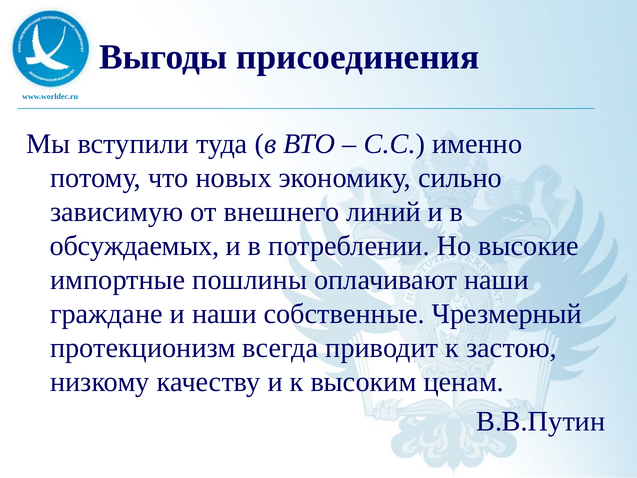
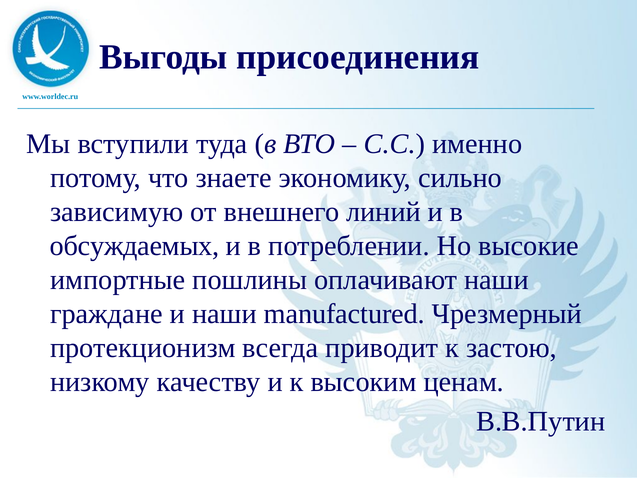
новых: новых -> знаете
собственные: собственные -> manufactured
